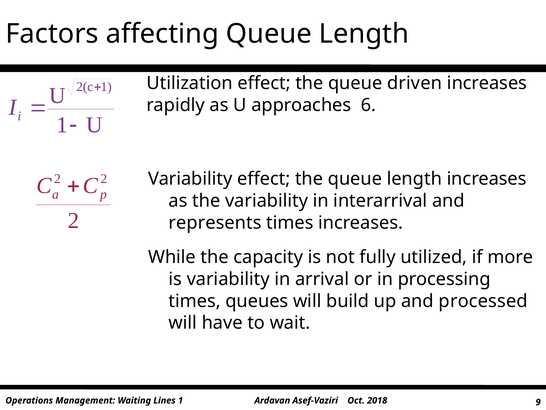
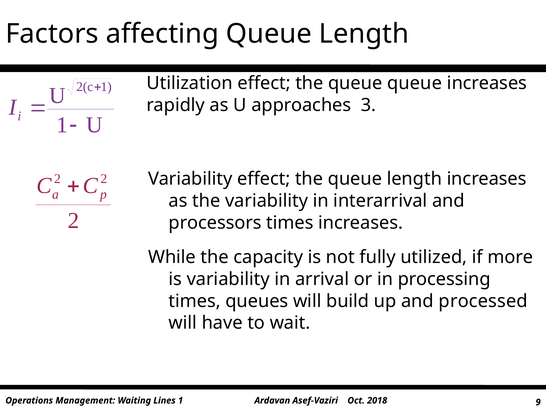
queue driven: driven -> queue
6: 6 -> 3
represents: represents -> processors
